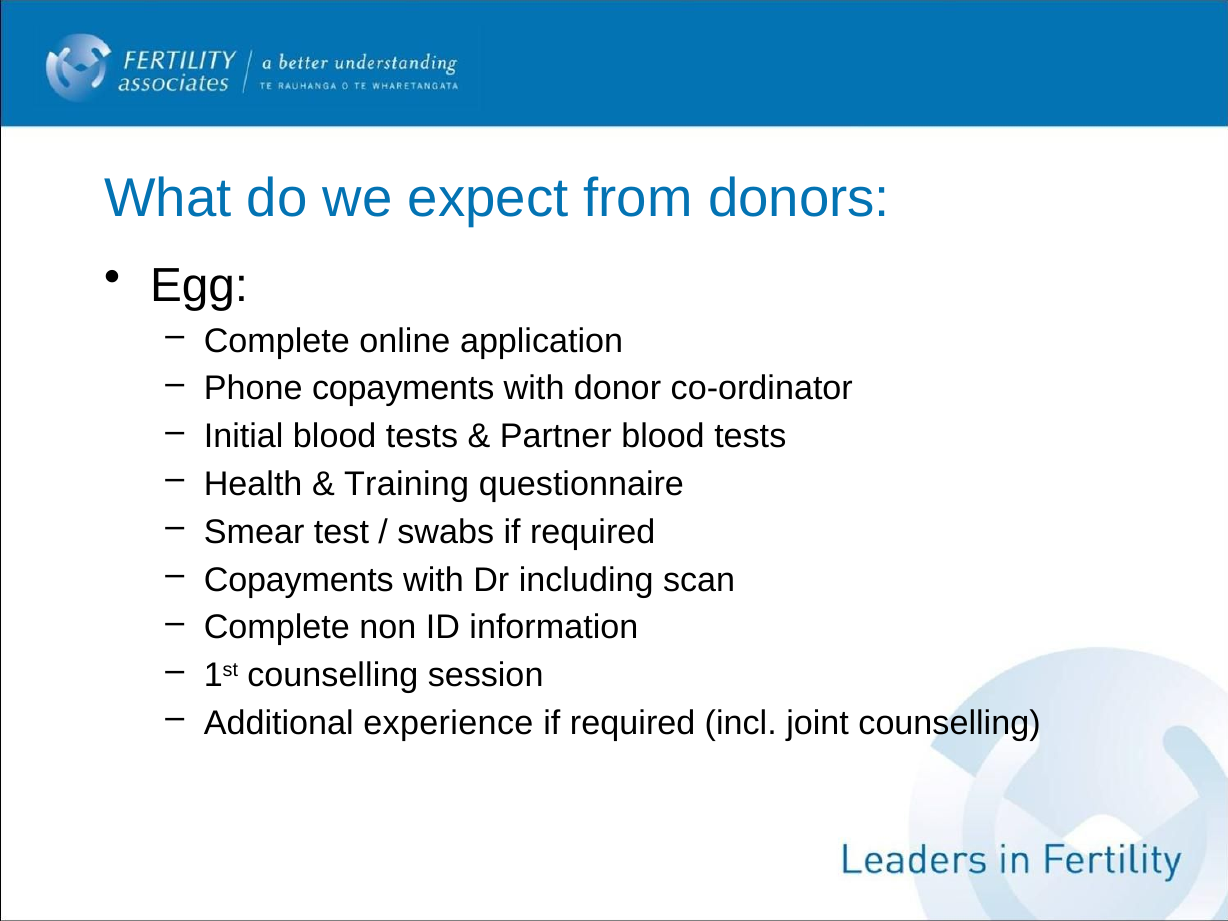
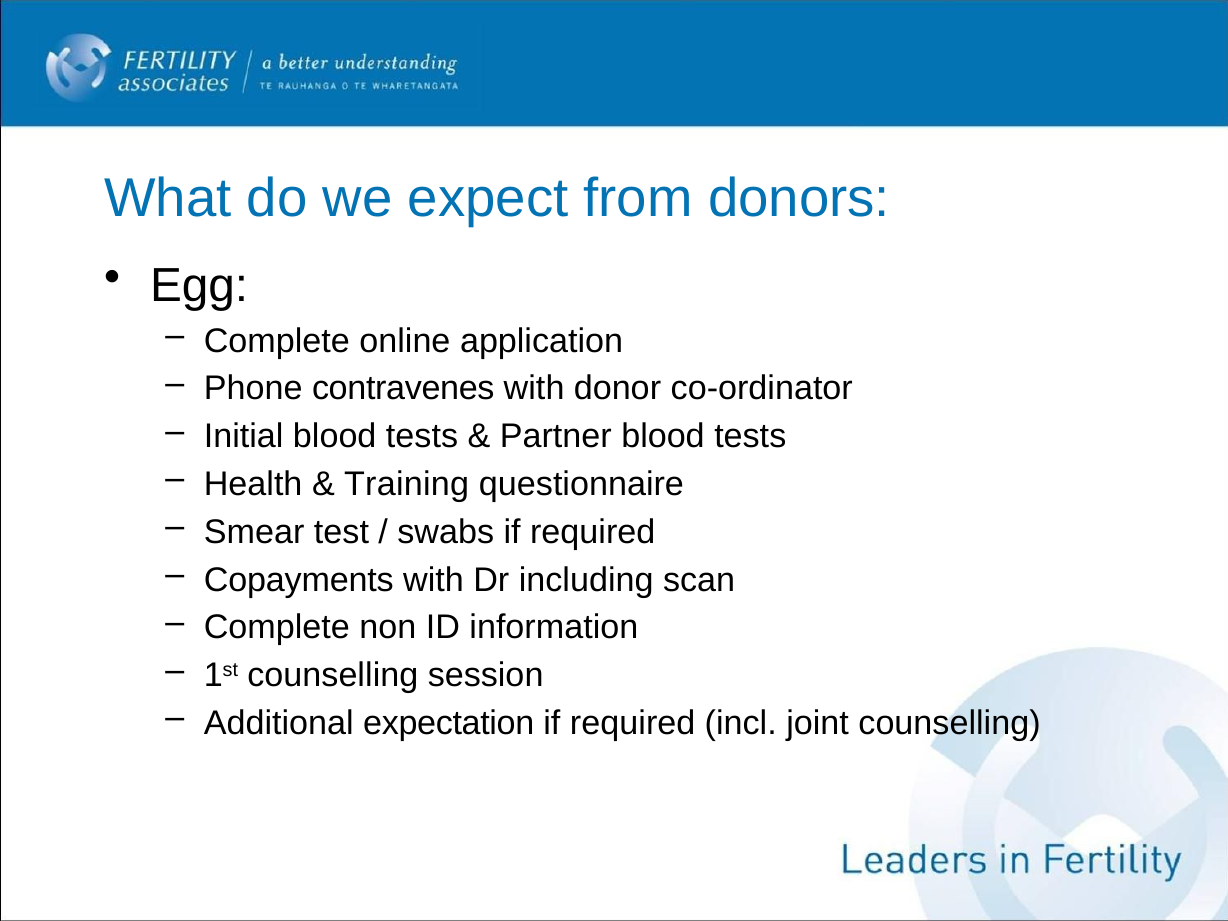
Phone copayments: copayments -> contravenes
experience: experience -> expectation
